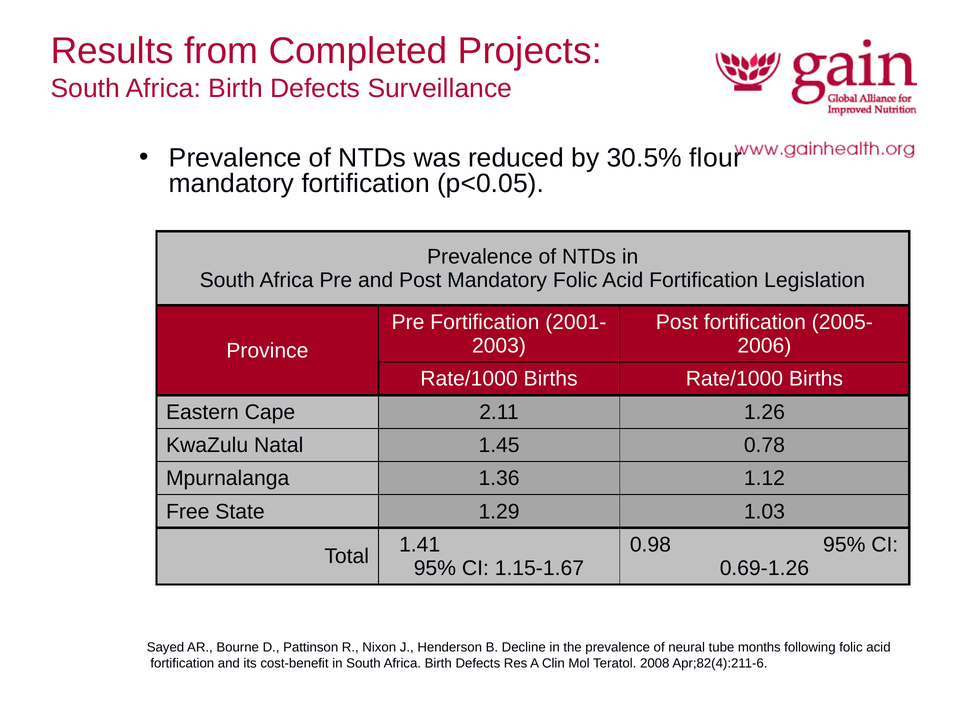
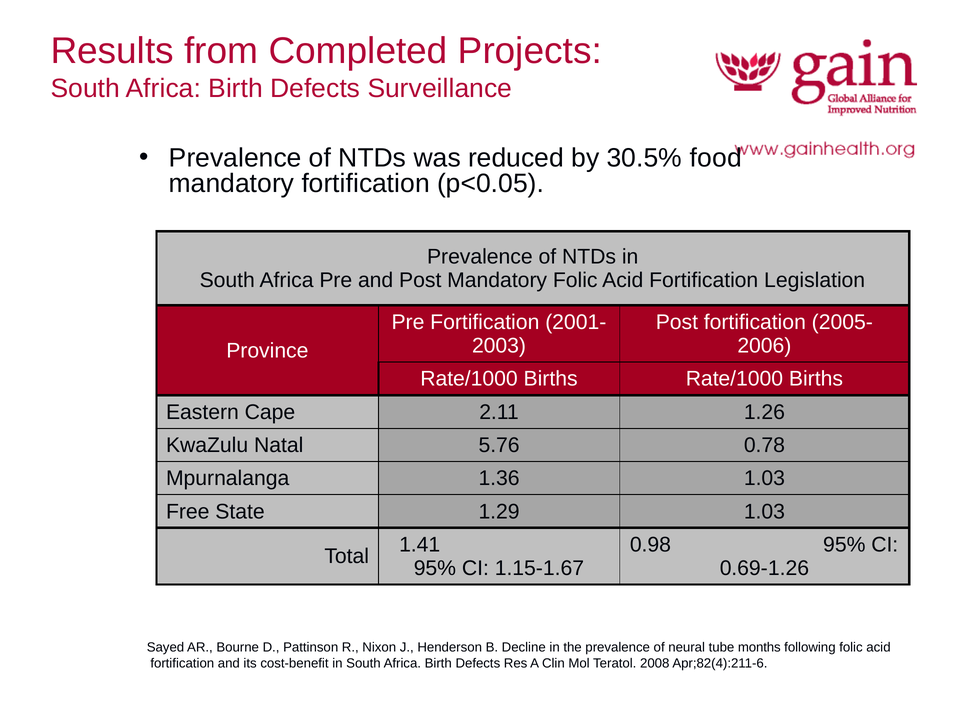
flour: flour -> food
1.45: 1.45 -> 5.76
1.36 1.12: 1.12 -> 1.03
